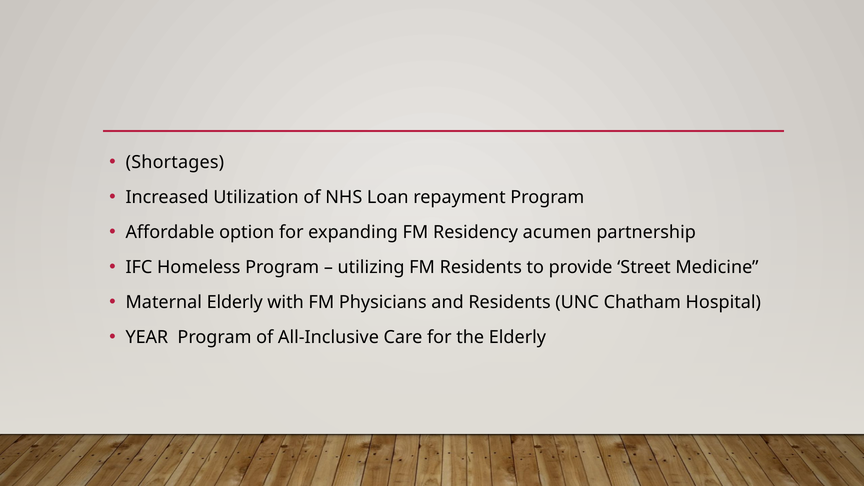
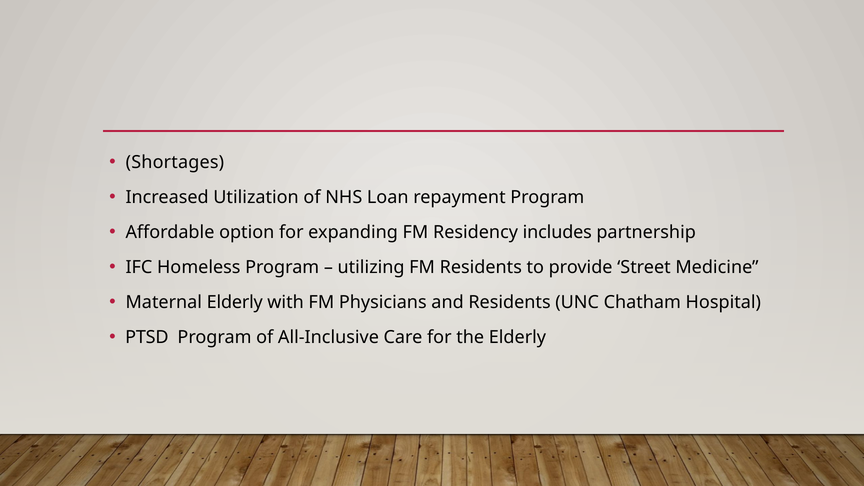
acumen: acumen -> includes
YEAR: YEAR -> PTSD
